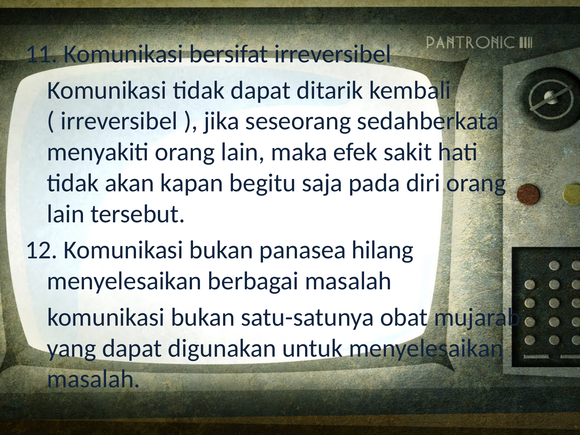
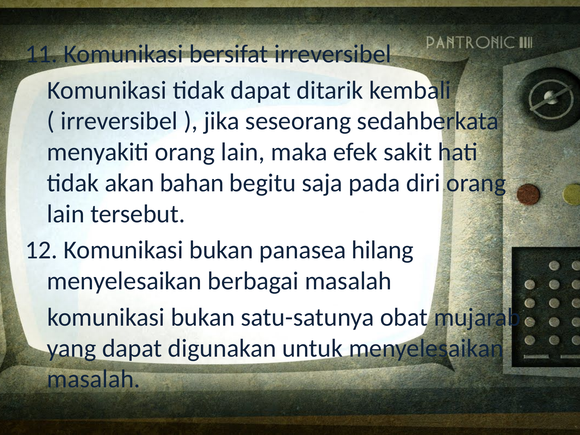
kapan: kapan -> bahan
